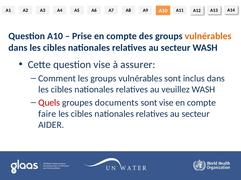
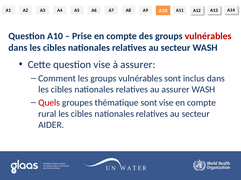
vulnérables at (208, 36) colour: orange -> red
au veuillez: veuillez -> assurer
documents: documents -> thématique
faire: faire -> rural
